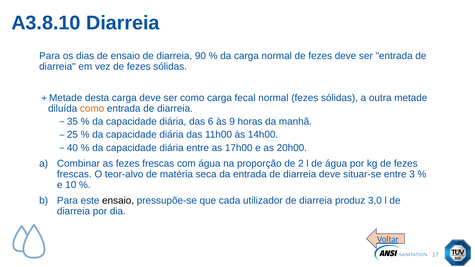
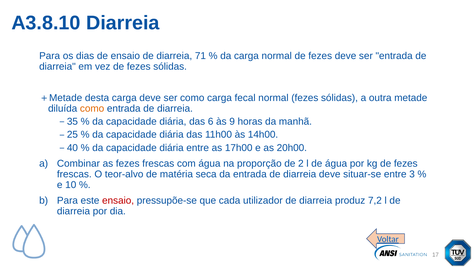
90: 90 -> 71
ensaio at (118, 201) colour: black -> red
3,0: 3,0 -> 7,2
